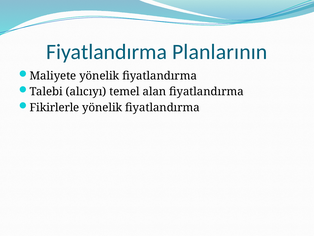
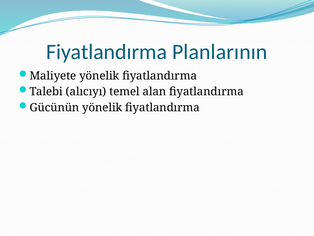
Fikirlerle: Fikirlerle -> Gücünün
